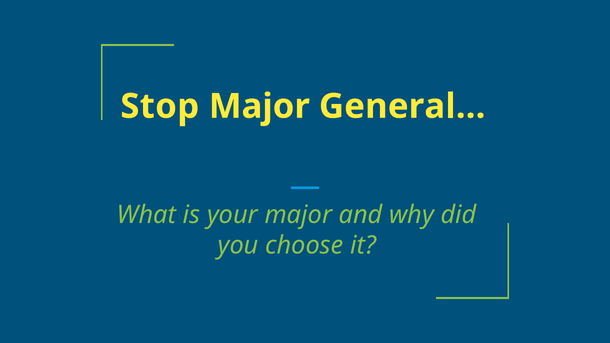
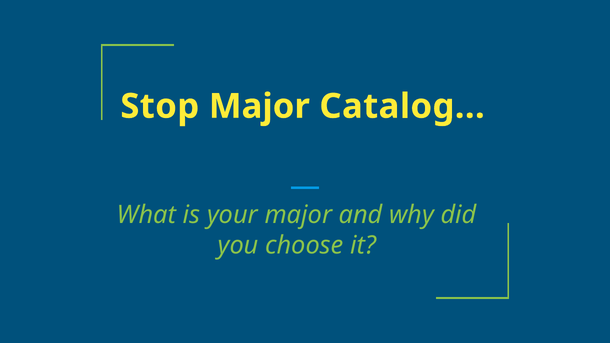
General: General -> Catalog
